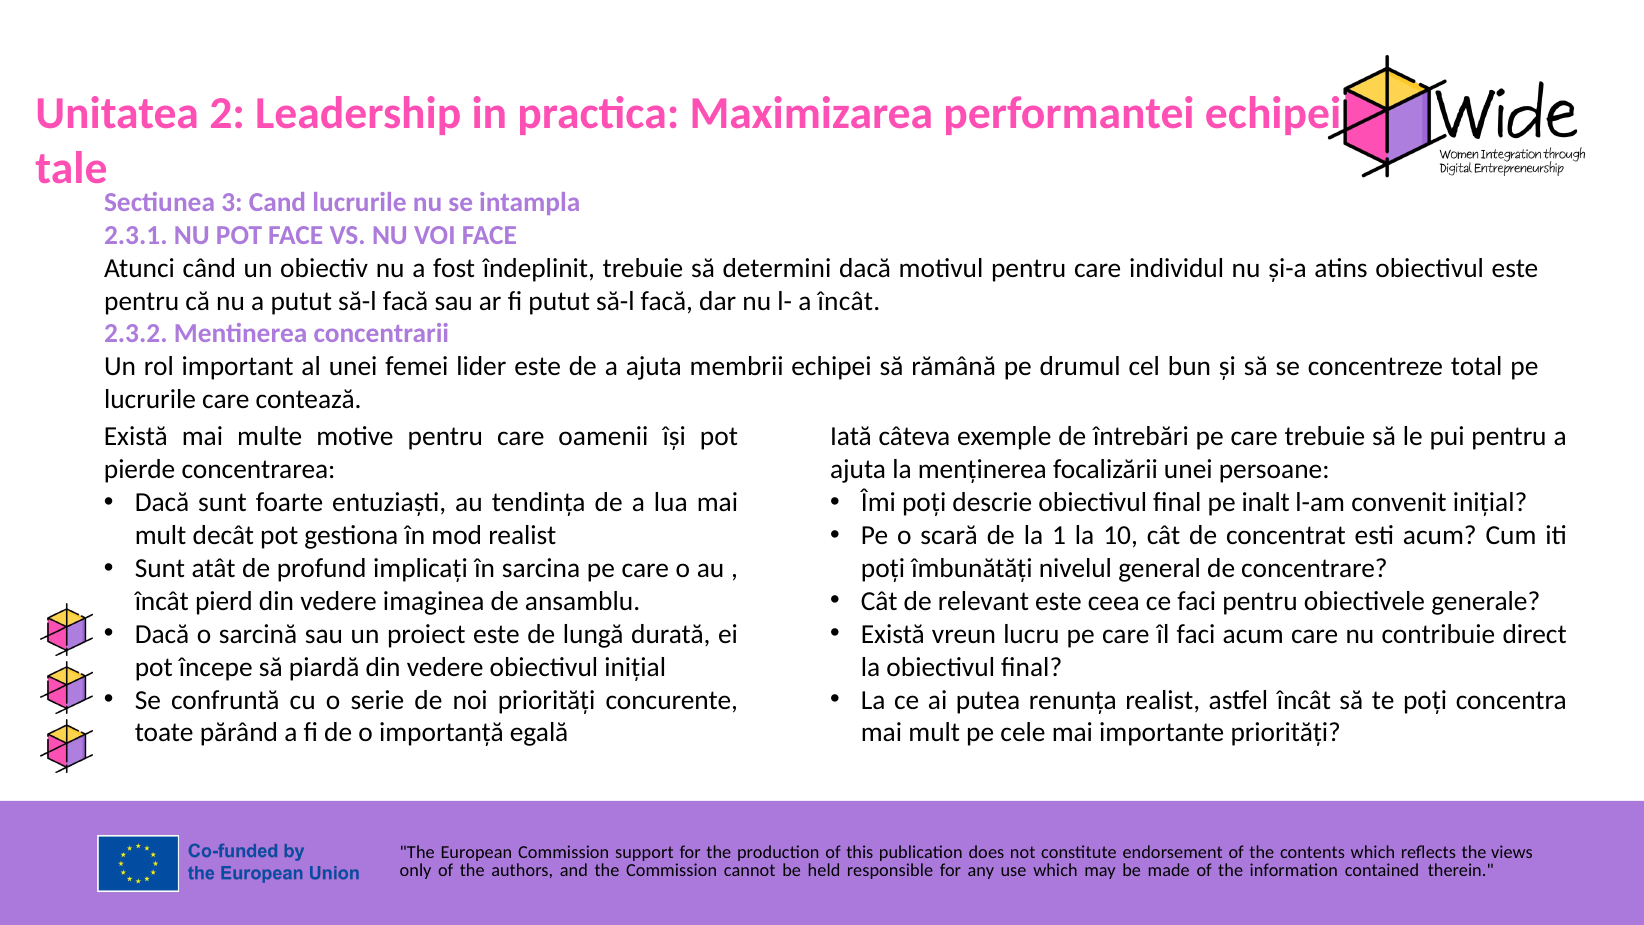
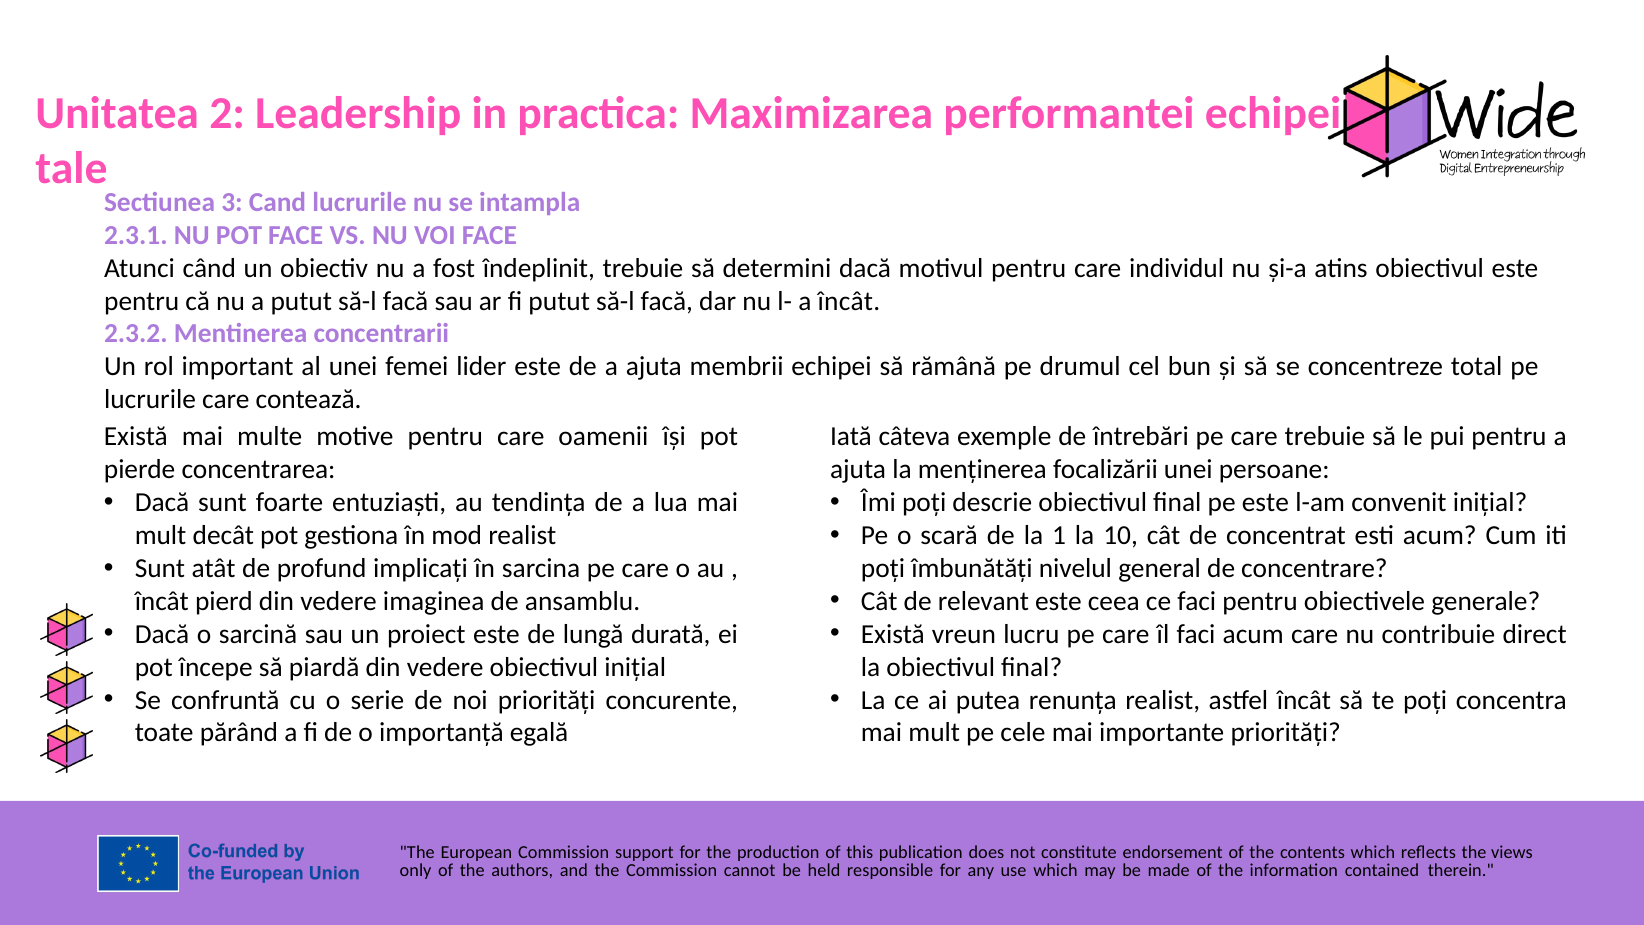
pe inalt: inalt -> este
